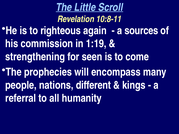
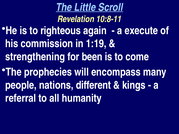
sources: sources -> execute
seen: seen -> been
